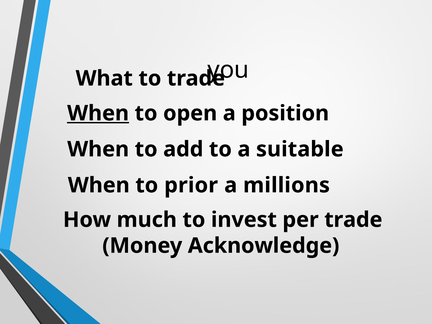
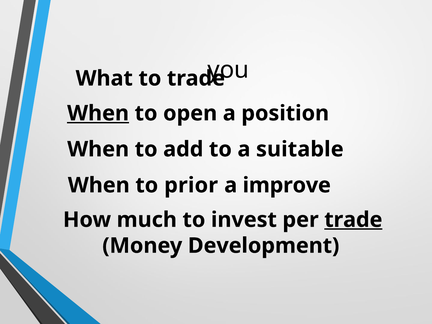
millions: millions -> improve
trade at (353, 220) underline: none -> present
Acknowledge: Acknowledge -> Development
